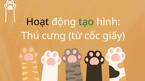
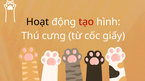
tạo colour: green -> red
